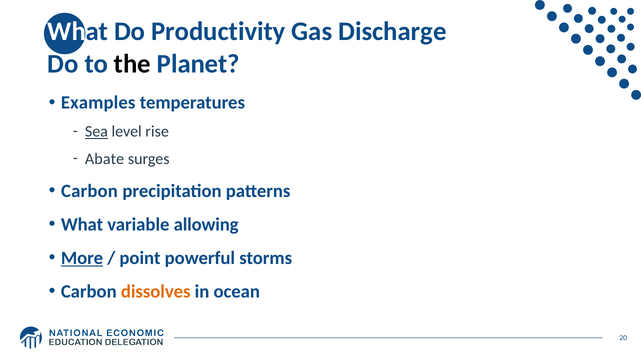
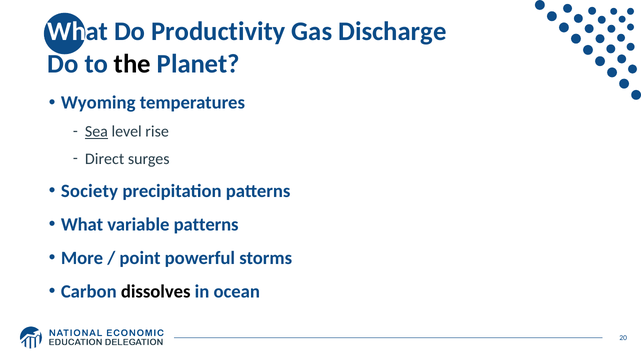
Examples: Examples -> Wyoming
Abate: Abate -> Direct
Carbon at (89, 191): Carbon -> Society
variable allowing: allowing -> patterns
More underline: present -> none
dissolves colour: orange -> black
